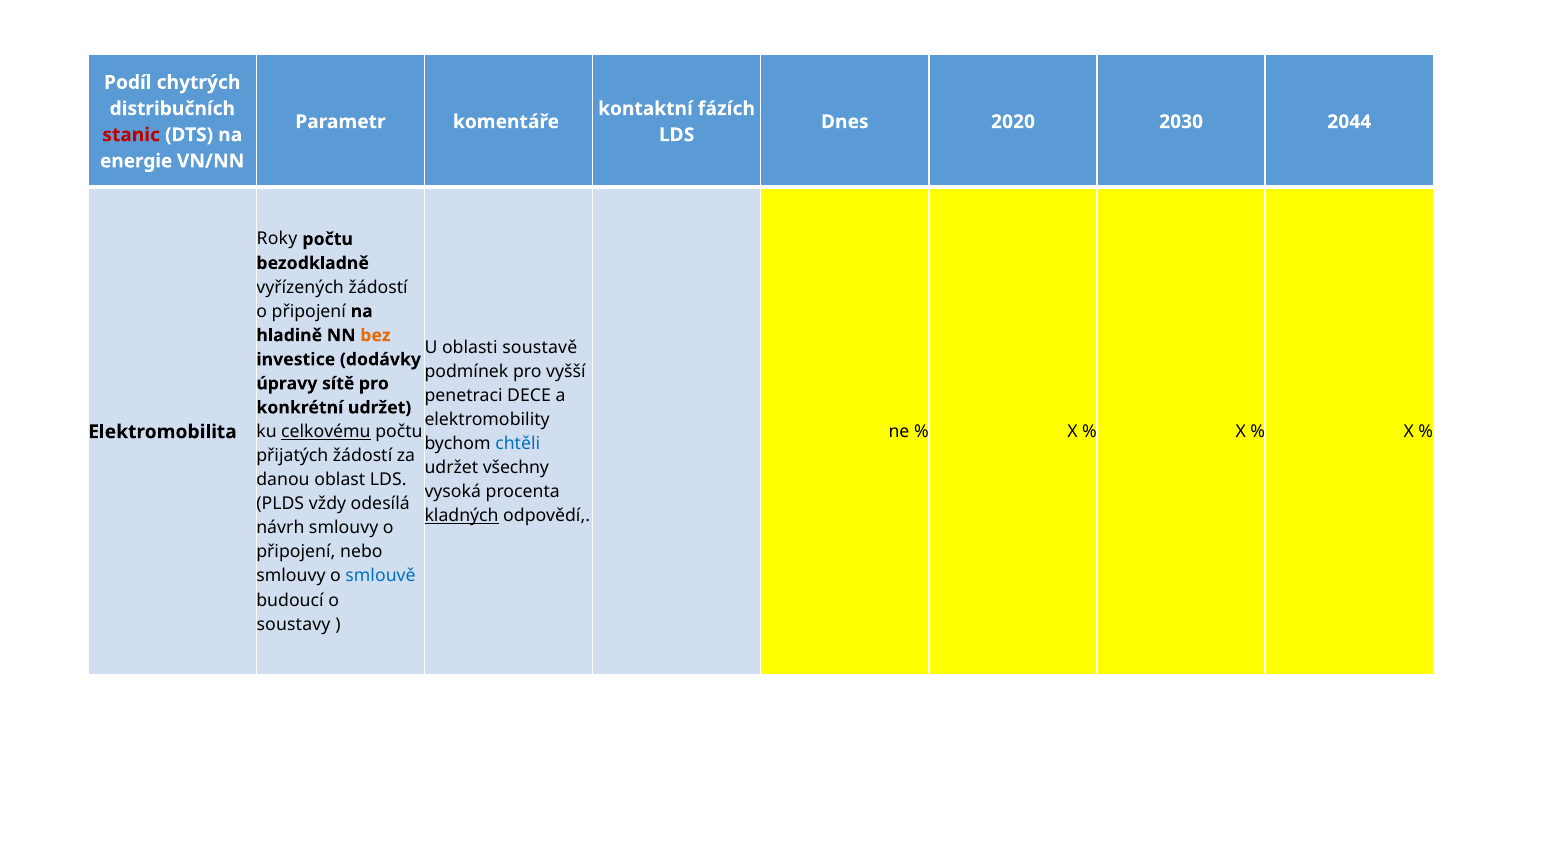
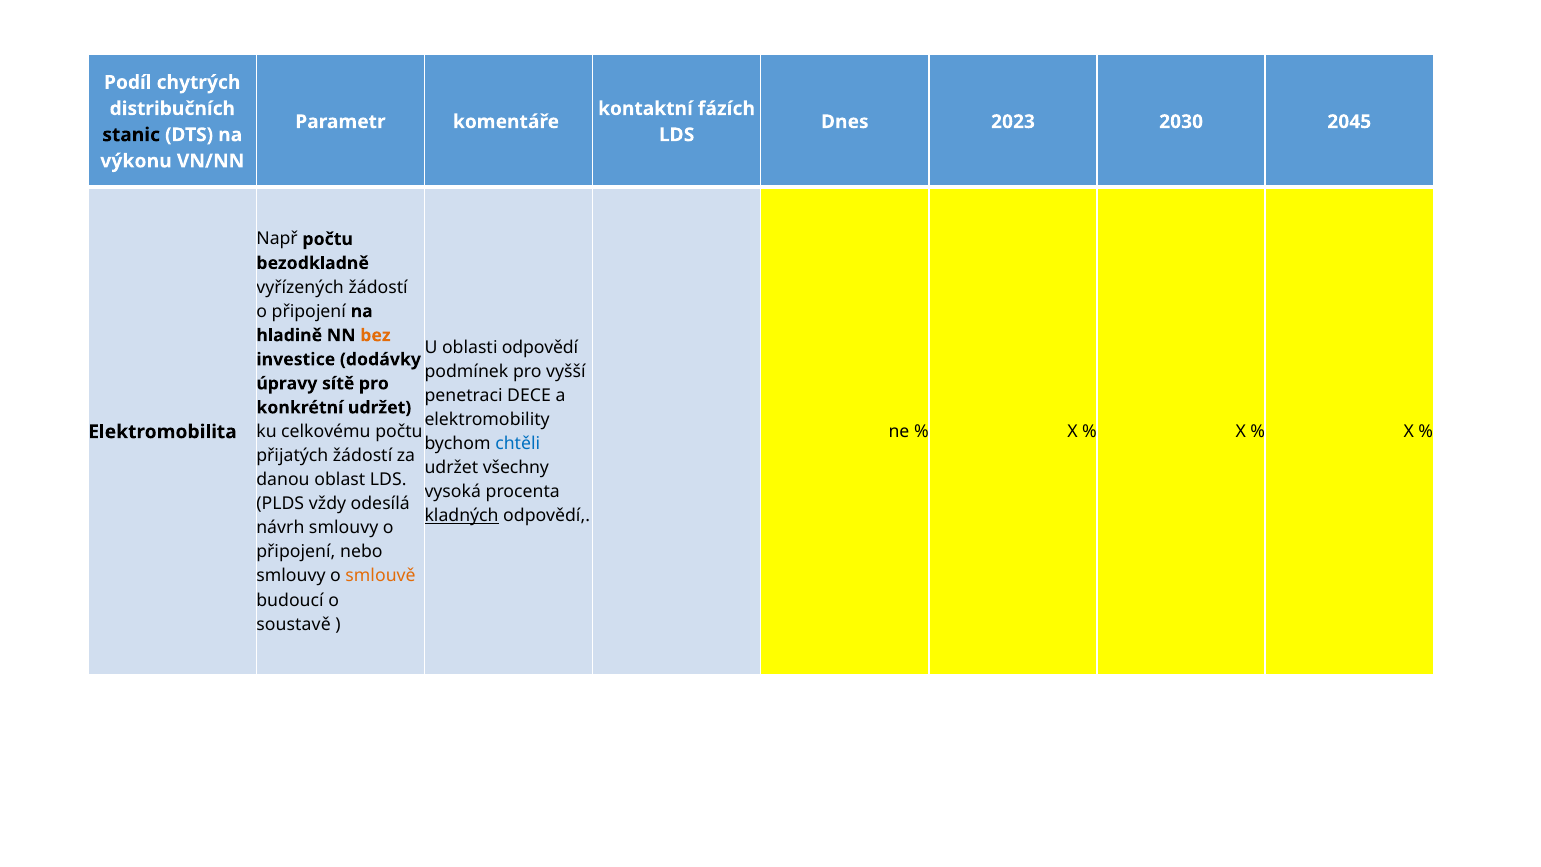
2020: 2020 -> 2023
2044: 2044 -> 2045
stanic colour: red -> black
energie: energie -> výkonu
Roky: Roky -> Např
oblasti soustavě: soustavě -> odpovědí
celkovému underline: present -> none
smlouvě colour: blue -> orange
soustavy: soustavy -> soustavě
